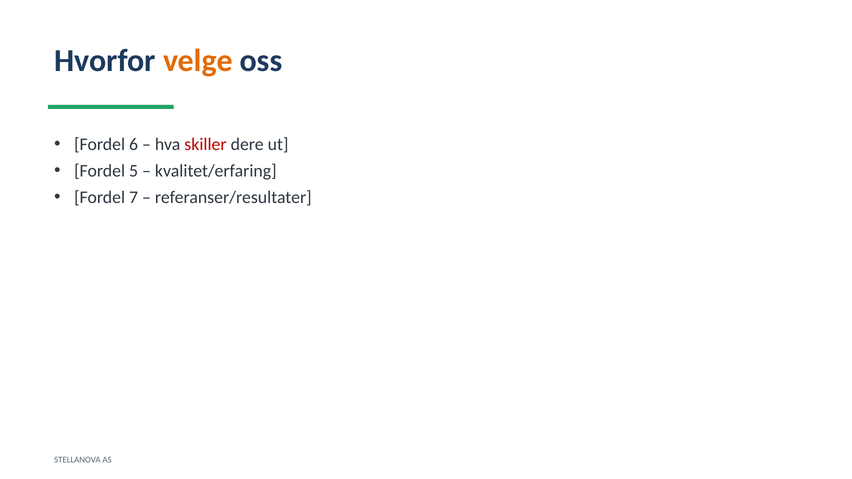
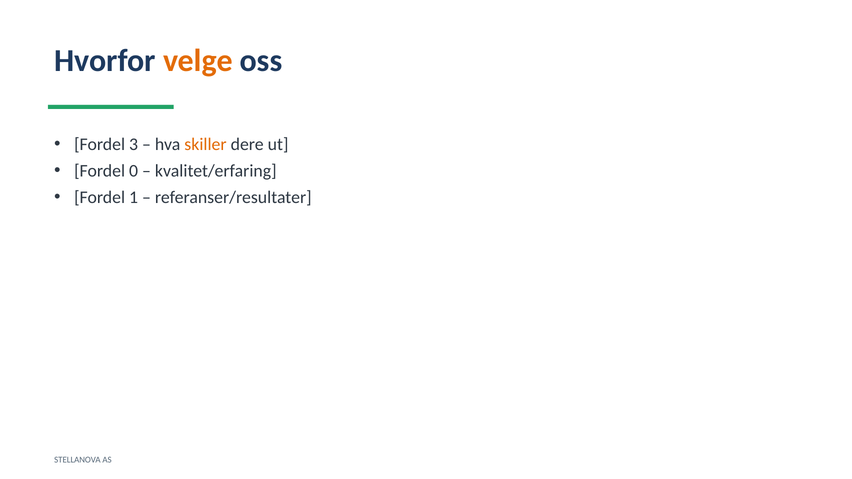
6: 6 -> 3
skiller colour: red -> orange
5: 5 -> 0
7: 7 -> 1
